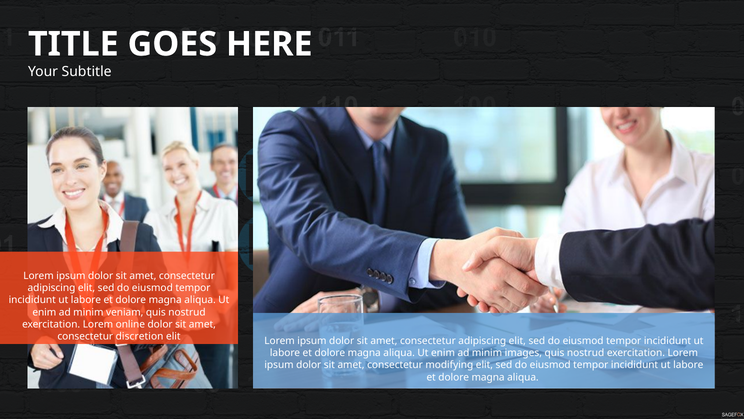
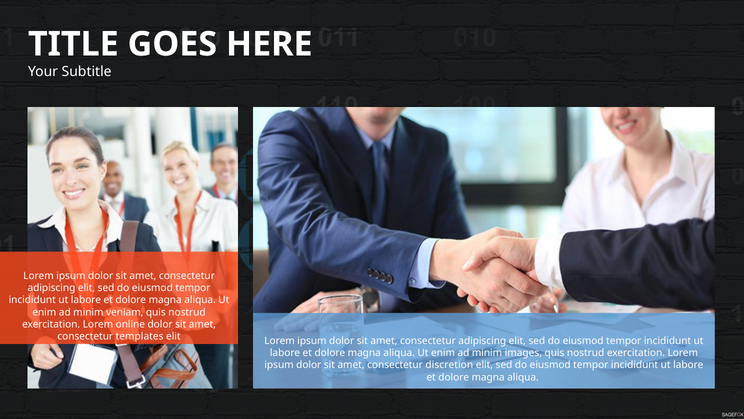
discretion: discretion -> templates
modifying: modifying -> discretion
